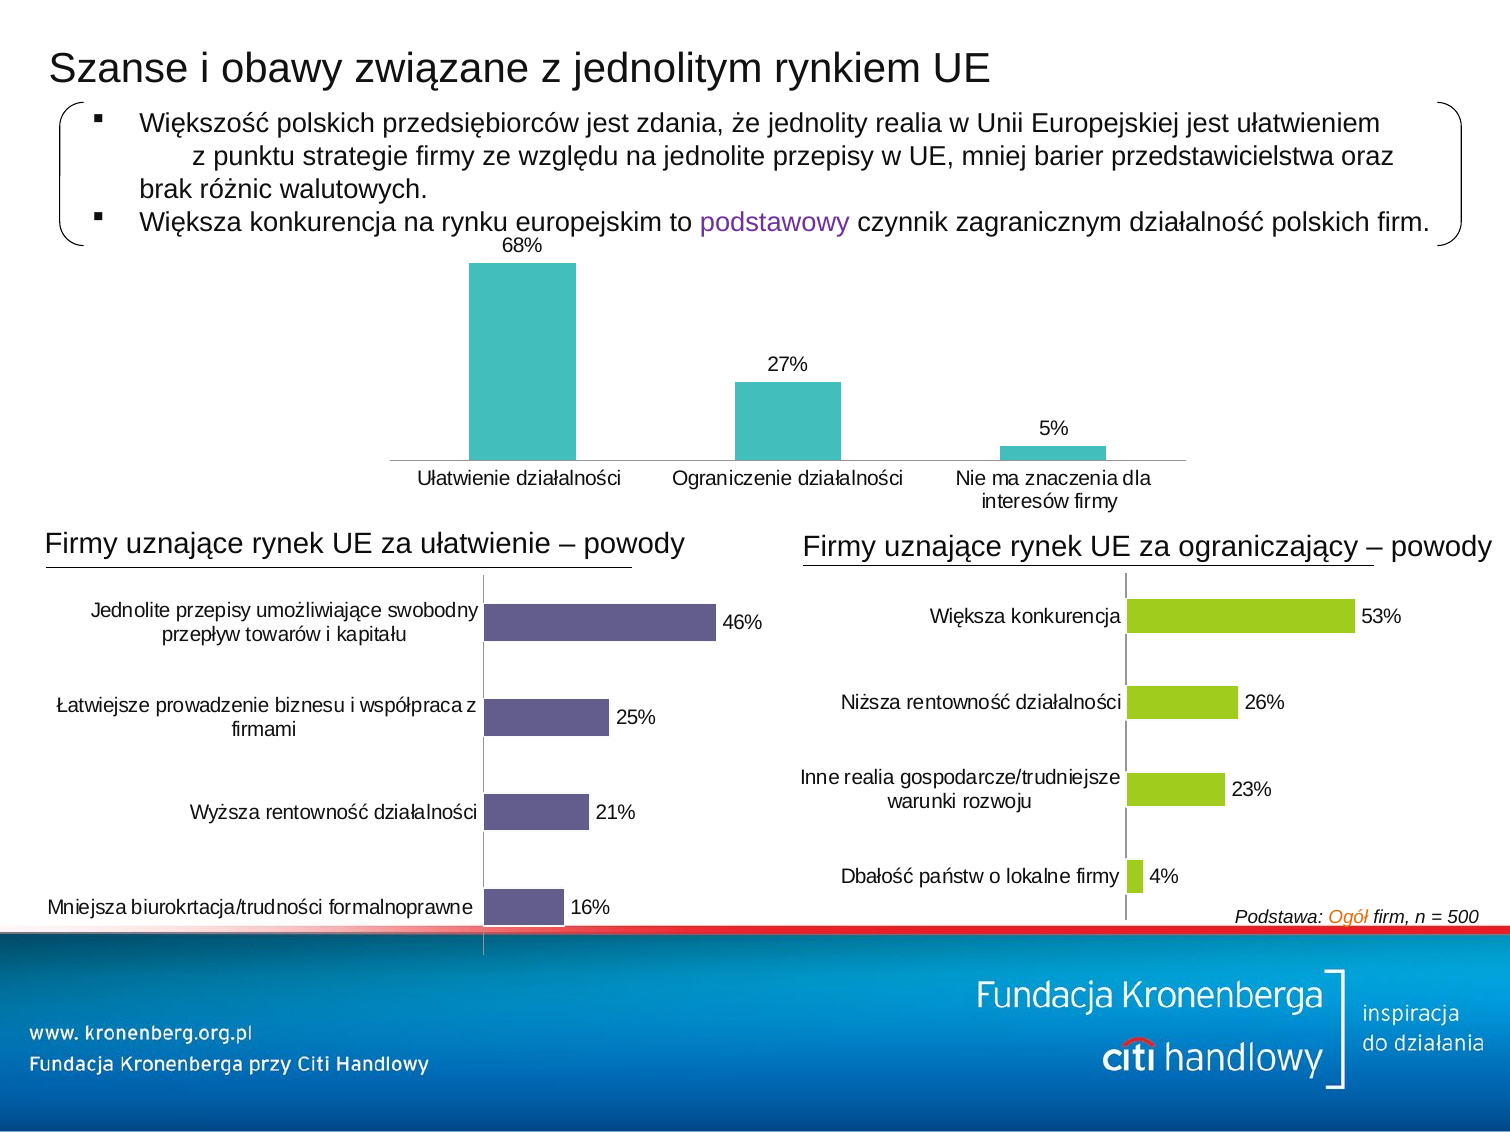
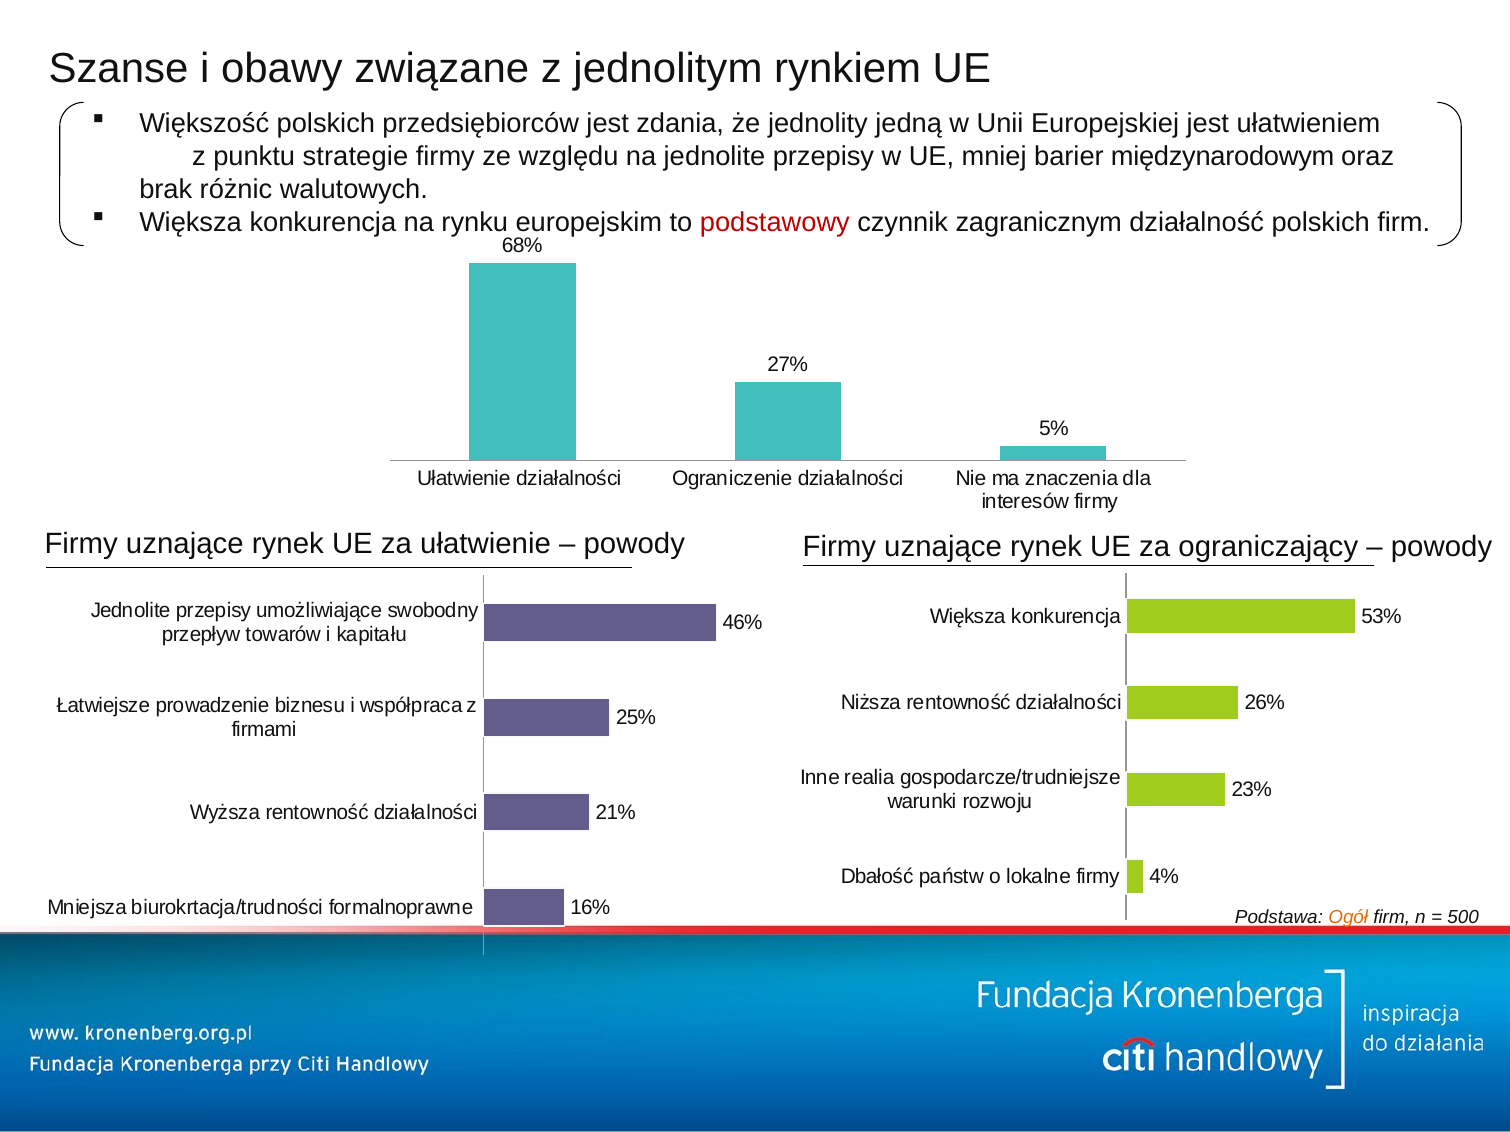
jednolity realia: realia -> jedną
przedstawicielstwa: przedstawicielstwa -> międzynarodowym
podstawowy colour: purple -> red
